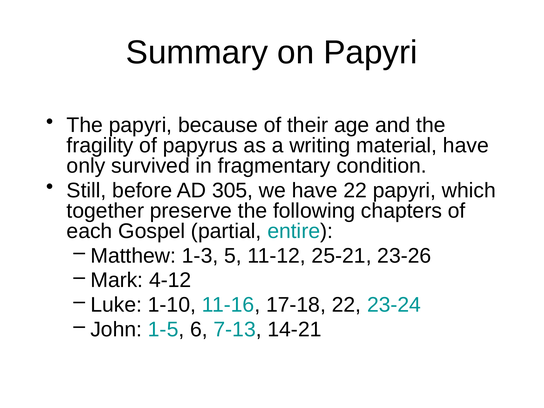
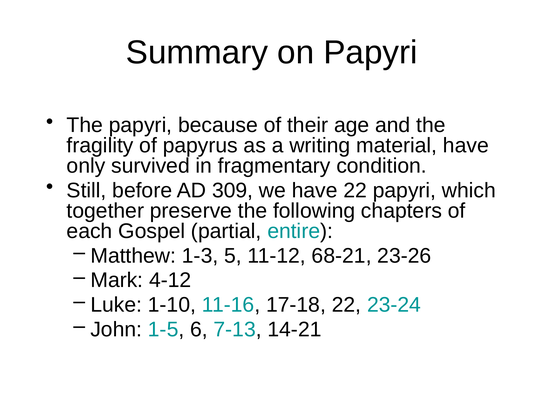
305: 305 -> 309
25-21: 25-21 -> 68-21
